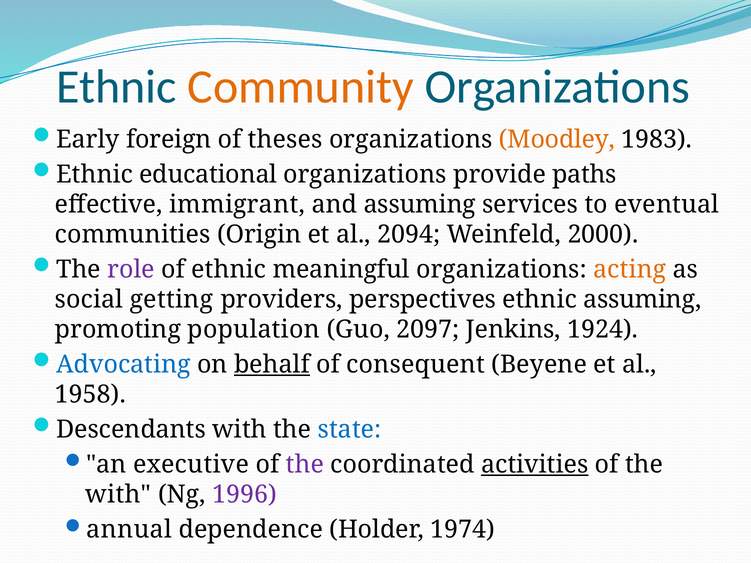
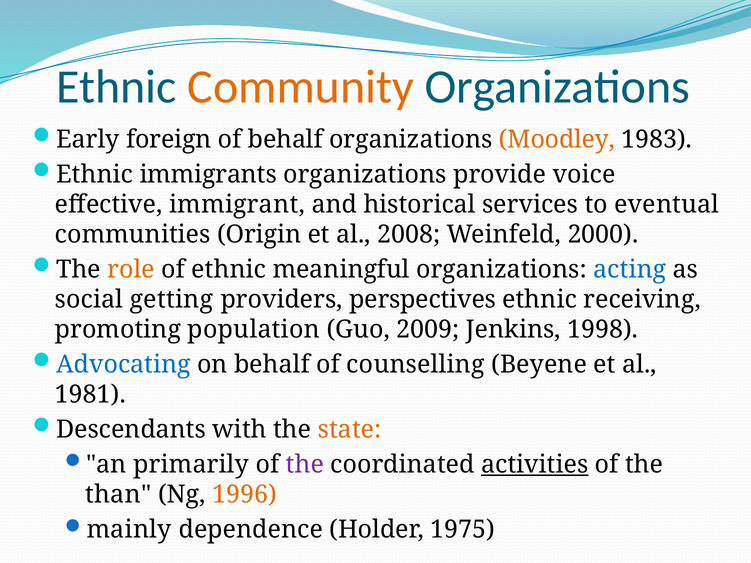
of theses: theses -> behalf
educational: educational -> immigrants
paths: paths -> voice
and assuming: assuming -> historical
2094: 2094 -> 2008
role colour: purple -> orange
acting colour: orange -> blue
ethnic assuming: assuming -> receiving
2097: 2097 -> 2009
1924: 1924 -> 1998
behalf at (272, 365) underline: present -> none
consequent: consequent -> counselling
1958: 1958 -> 1981
state colour: blue -> orange
executive: executive -> primarily
with at (118, 495): with -> than
1996 colour: purple -> orange
annual: annual -> mainly
1974: 1974 -> 1975
